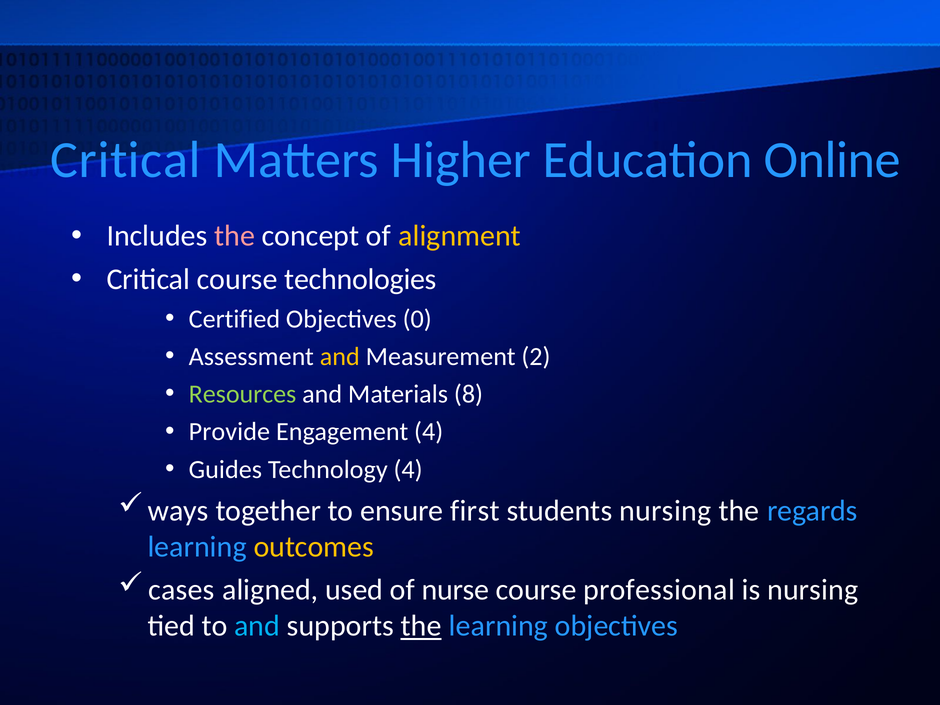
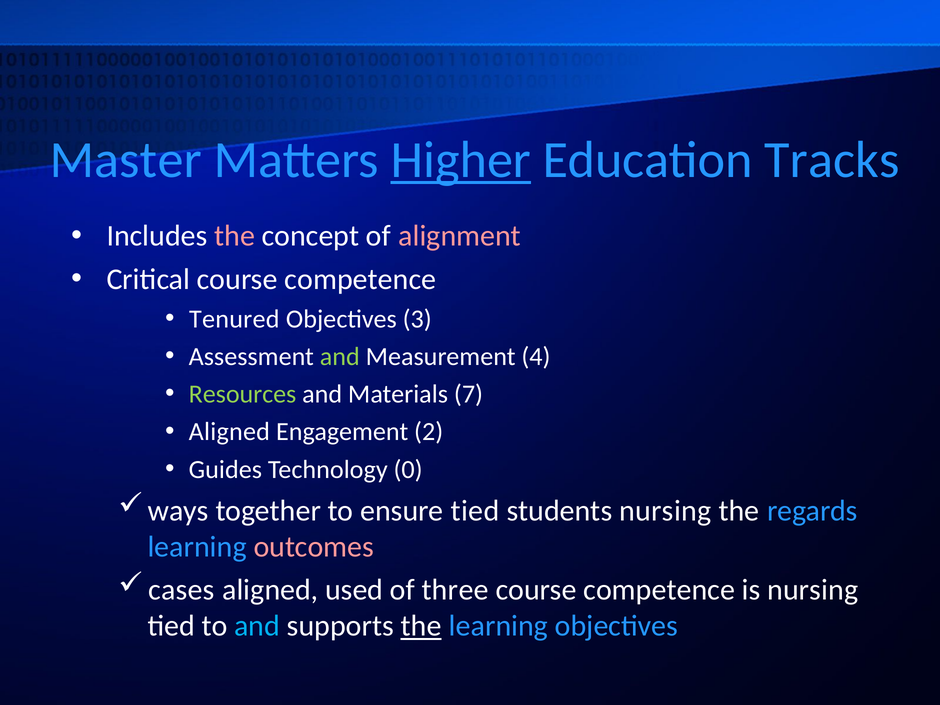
Critical at (125, 160): Critical -> Master
Higher underline: none -> present
Online: Online -> Tracks
alignment colour: yellow -> pink
Critical course technologies: technologies -> competence
Certified: Certified -> Tenured
0: 0 -> 3
and at (340, 357) colour: yellow -> light green
2: 2 -> 4
8: 8 -> 7
Provide at (229, 432): Provide -> Aligned
Engagement 4: 4 -> 2
Technology 4: 4 -> 0
ensure first: first -> tied
outcomes colour: yellow -> pink
nurse: nurse -> three
professional at (659, 590): professional -> competence
